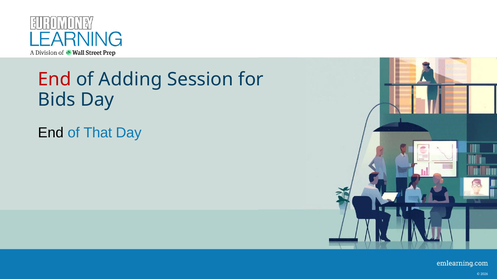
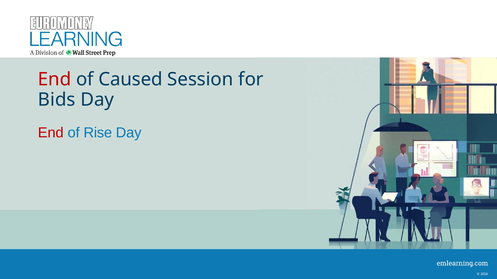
Adding: Adding -> Caused
End at (51, 133) colour: black -> red
That: That -> Rise
